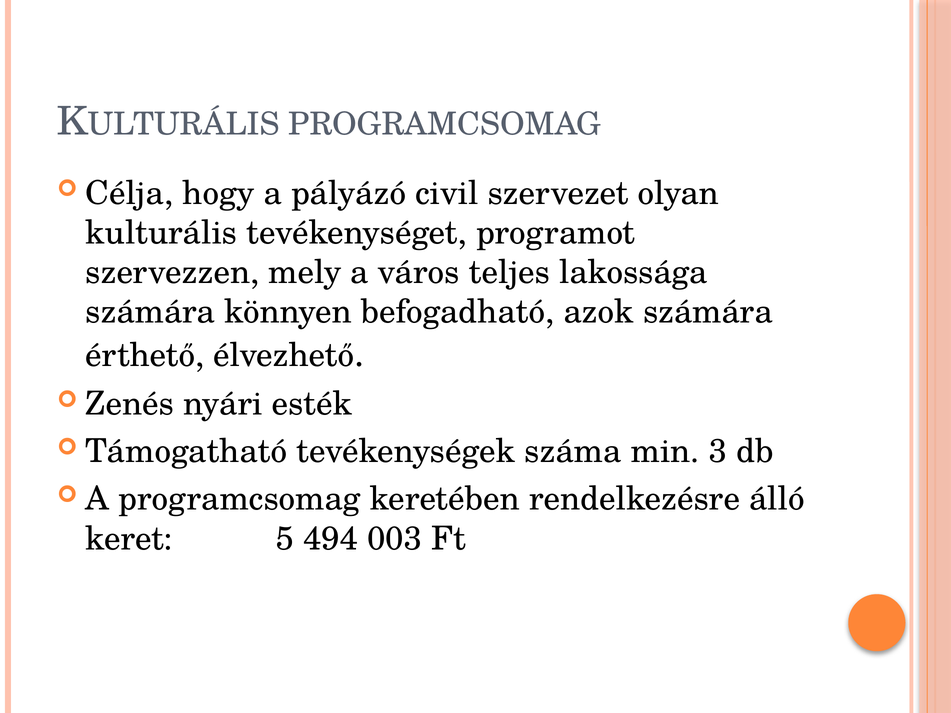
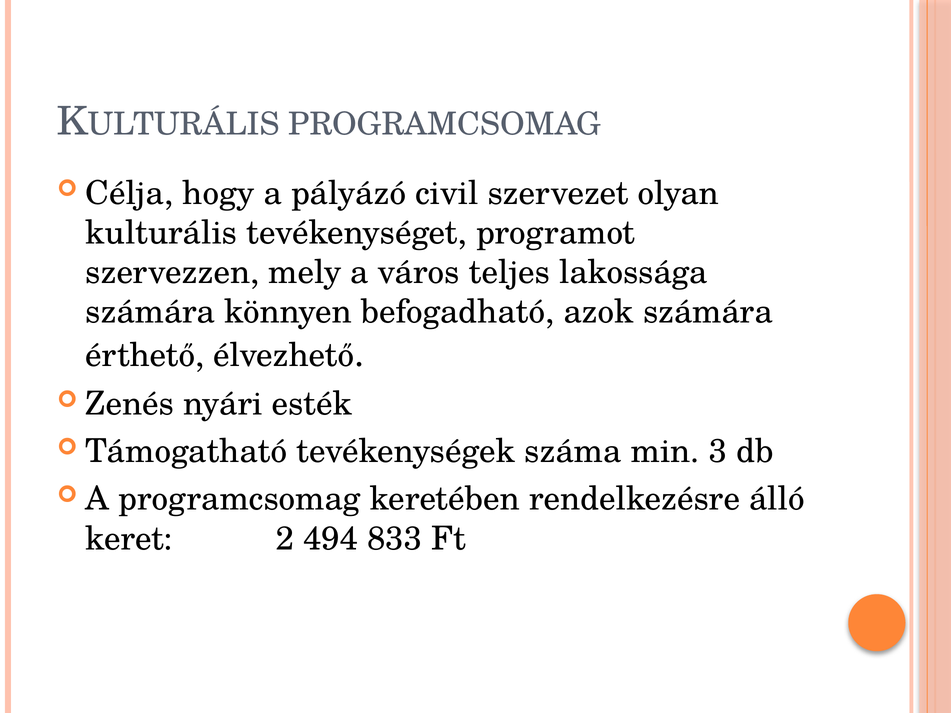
5: 5 -> 2
003: 003 -> 833
